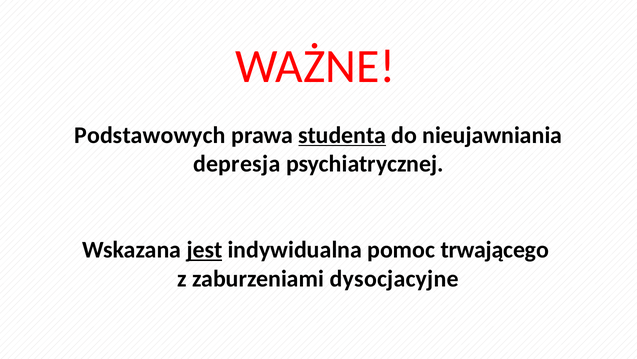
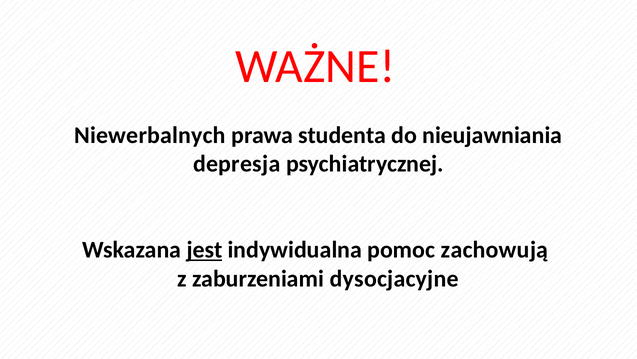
Podstawowych: Podstawowych -> Niewerbalnych
studenta underline: present -> none
trwającego: trwającego -> zachowują
